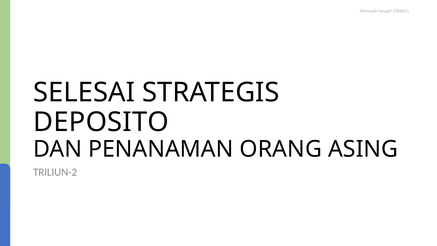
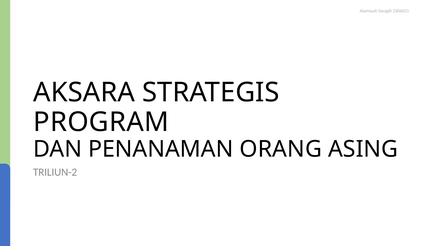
SELESAI: SELESAI -> AKSARA
DEPOSITO: DEPOSITO -> PROGRAM
